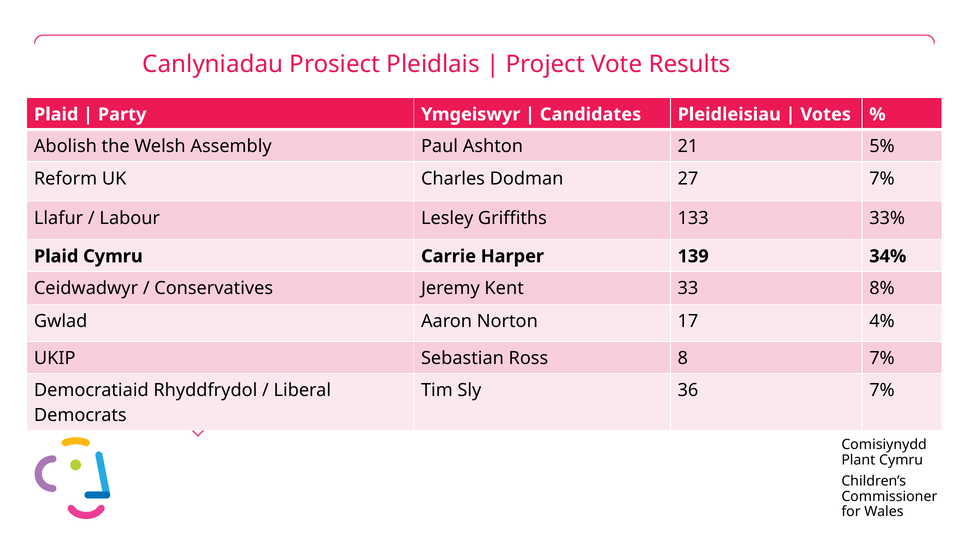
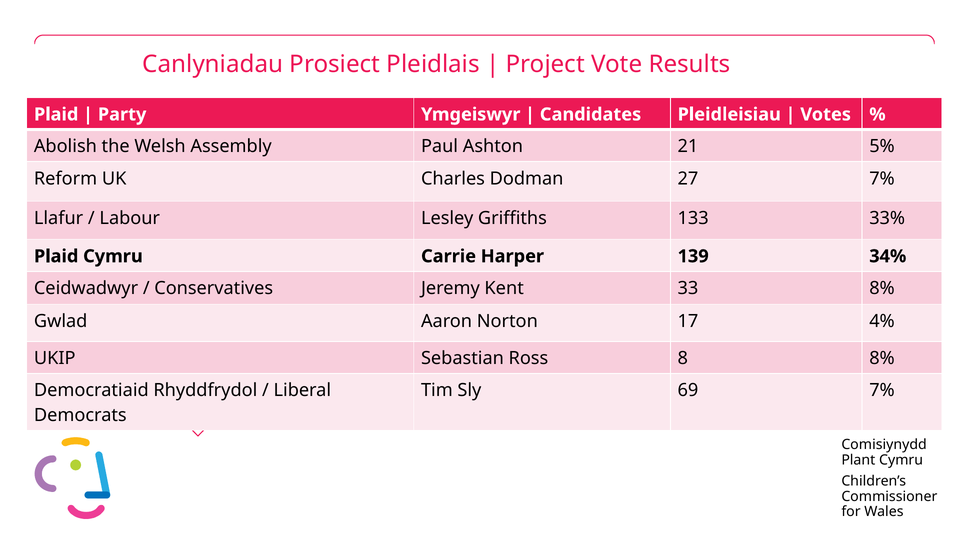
8 7%: 7% -> 8%
36: 36 -> 69
